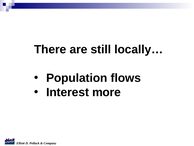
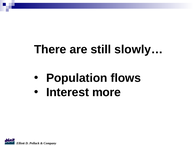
locally…: locally… -> slowly…
